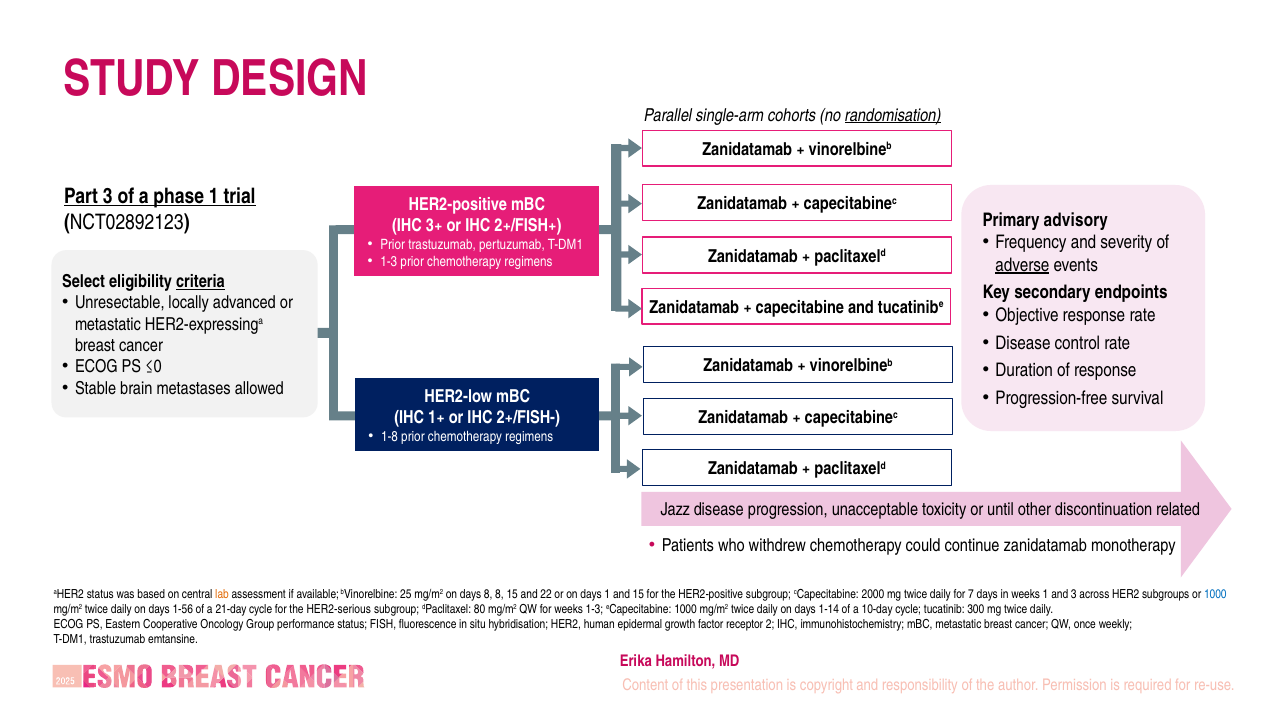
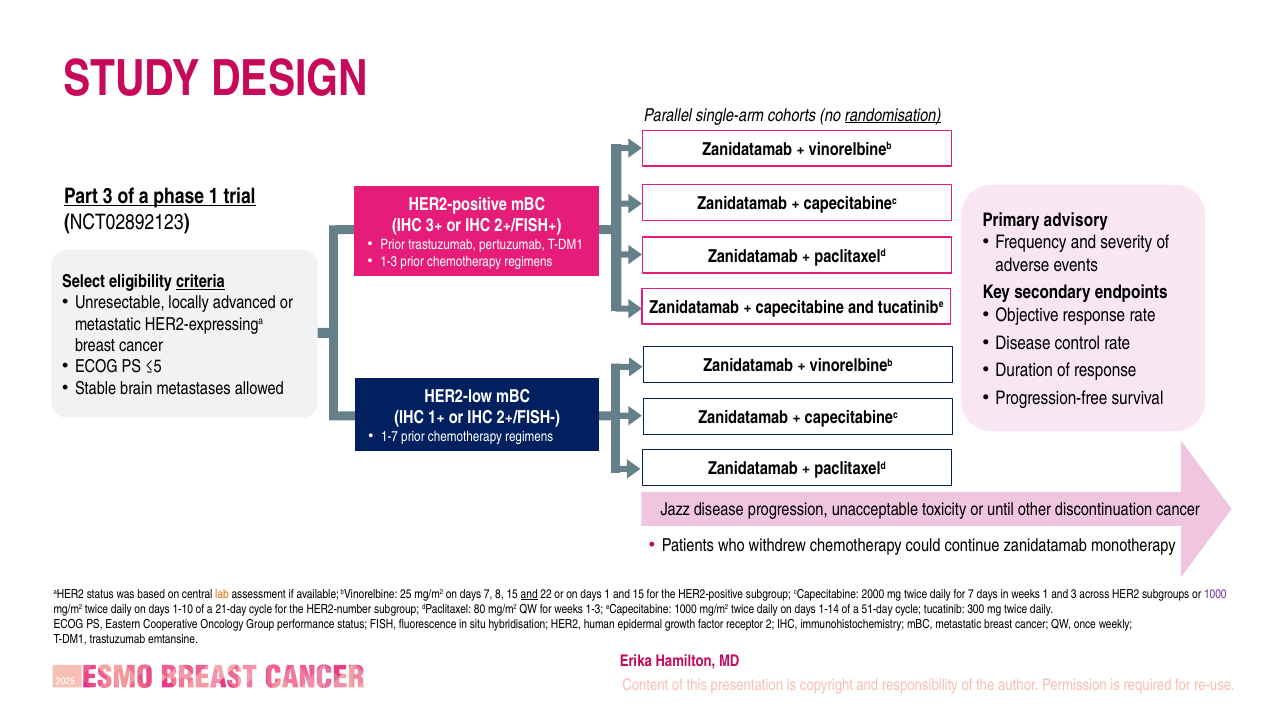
adverse underline: present -> none
≤0: ≤0 -> ≤5
1-8: 1-8 -> 1-7
discontinuation related: related -> cancer
days 8: 8 -> 7
and at (529, 594) underline: none -> present
1000 at (1215, 594) colour: blue -> purple
1-56: 1-56 -> 1-10
HER2-serious: HER2-serious -> HER2-number
10-day: 10-day -> 51-day
